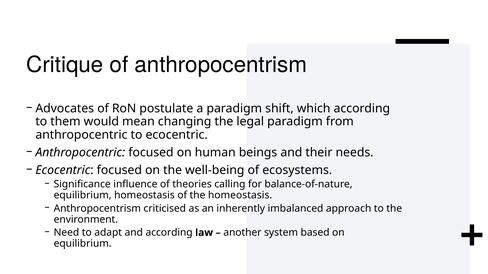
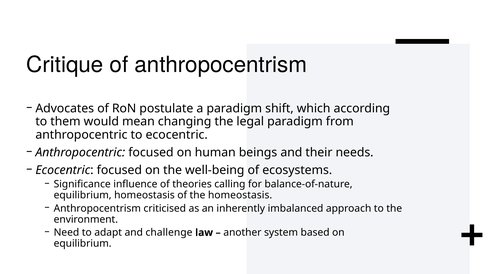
and according: according -> challenge
